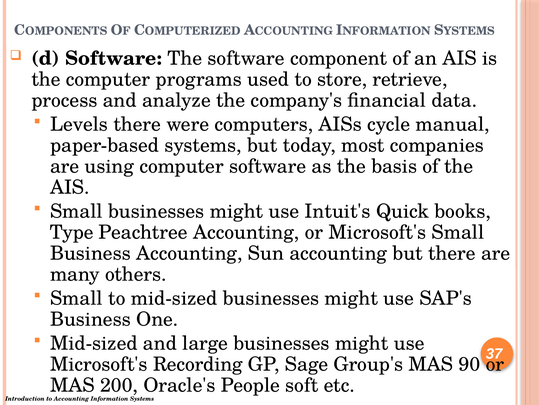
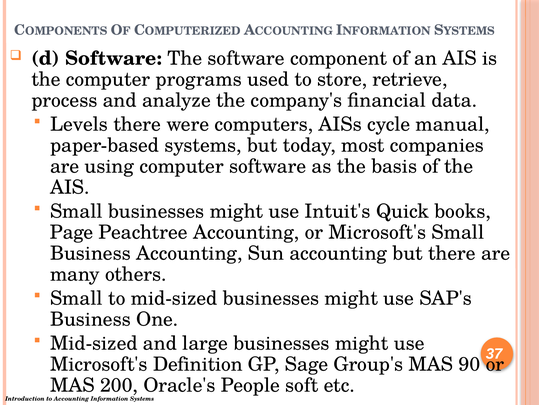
Type: Type -> Page
Recording: Recording -> Definition
